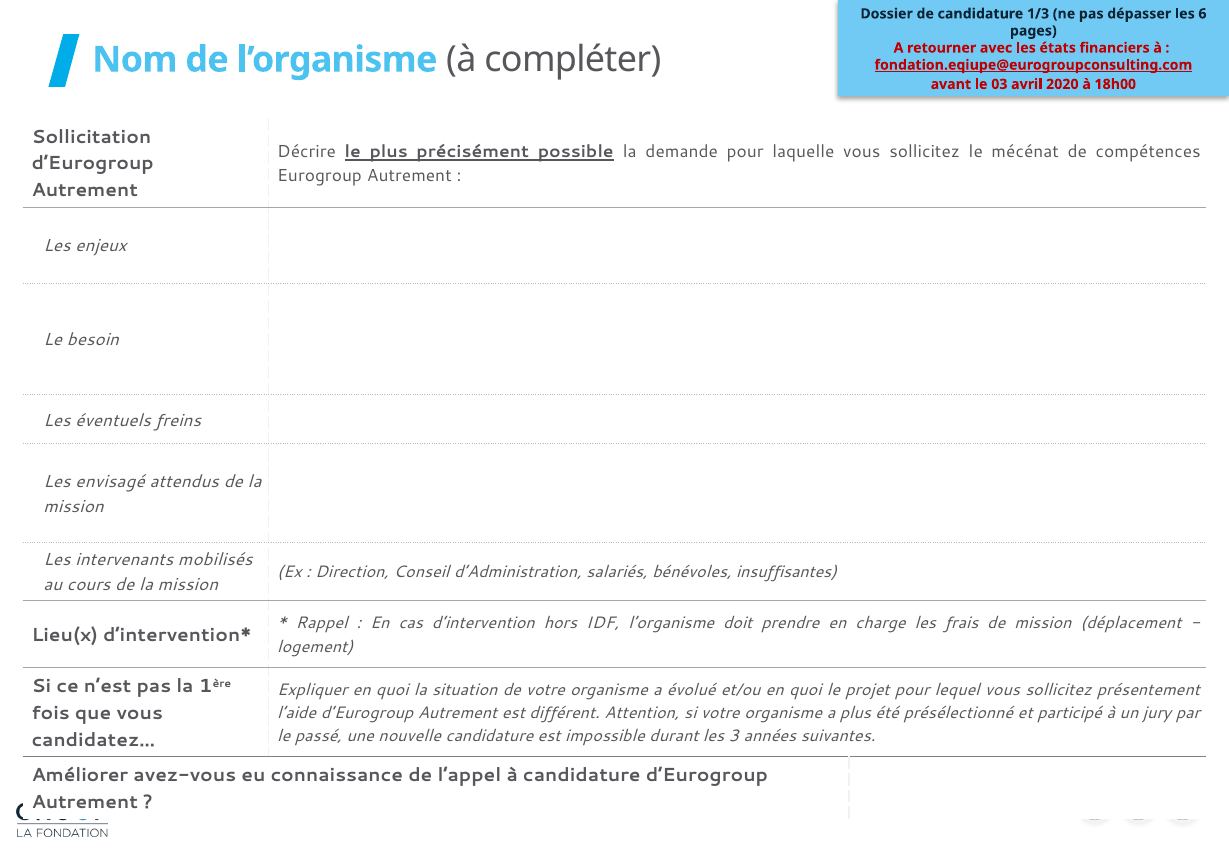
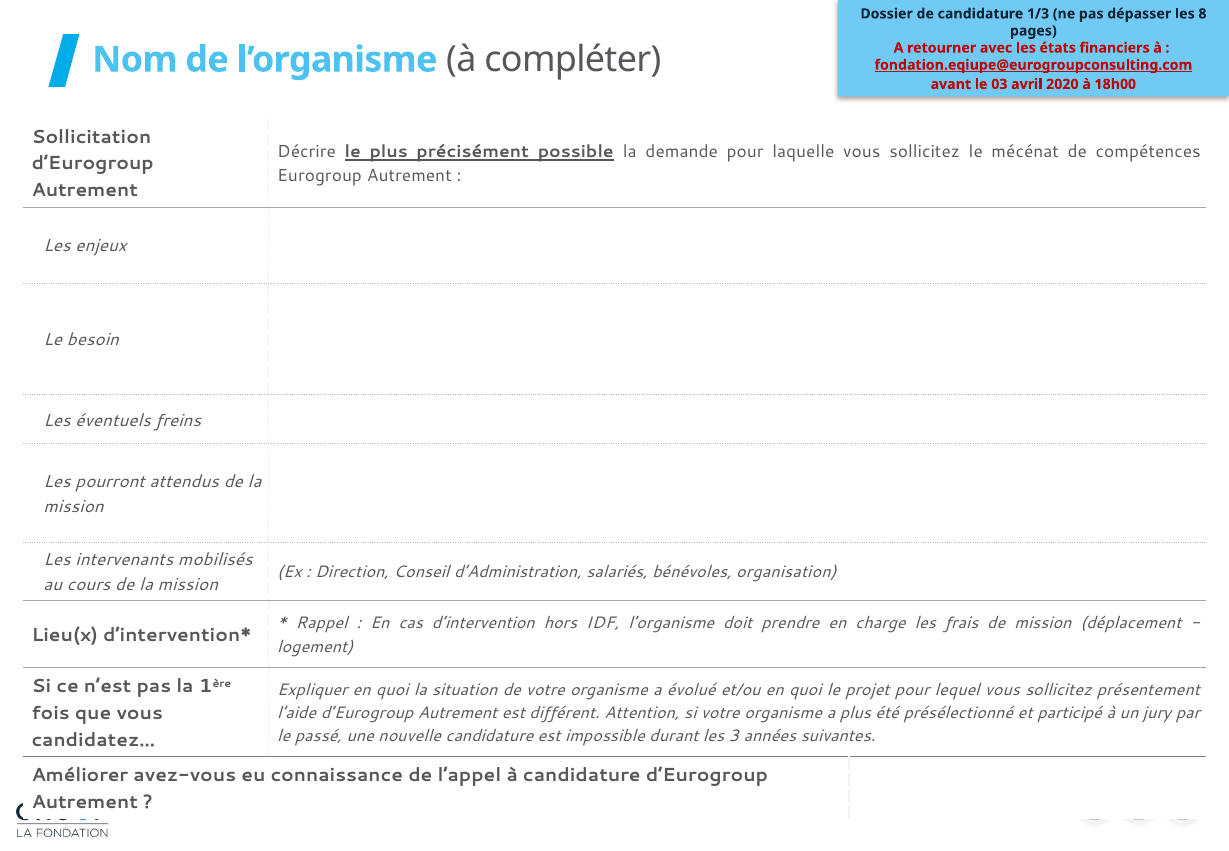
6: 6 -> 8
envisagé: envisagé -> pourront
insuffisantes: insuffisantes -> organisation
